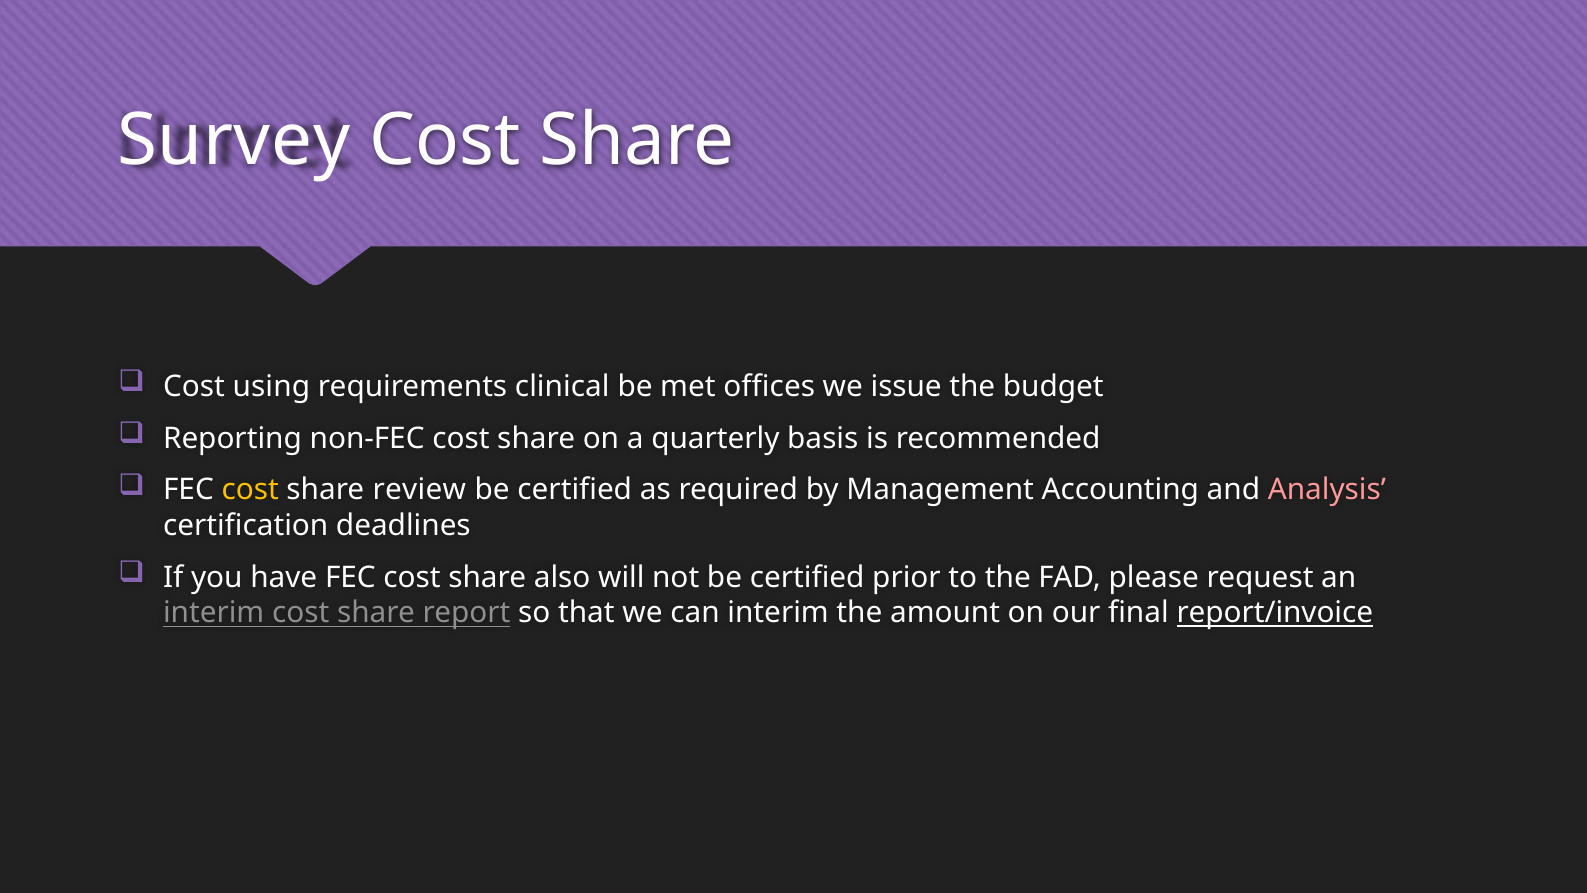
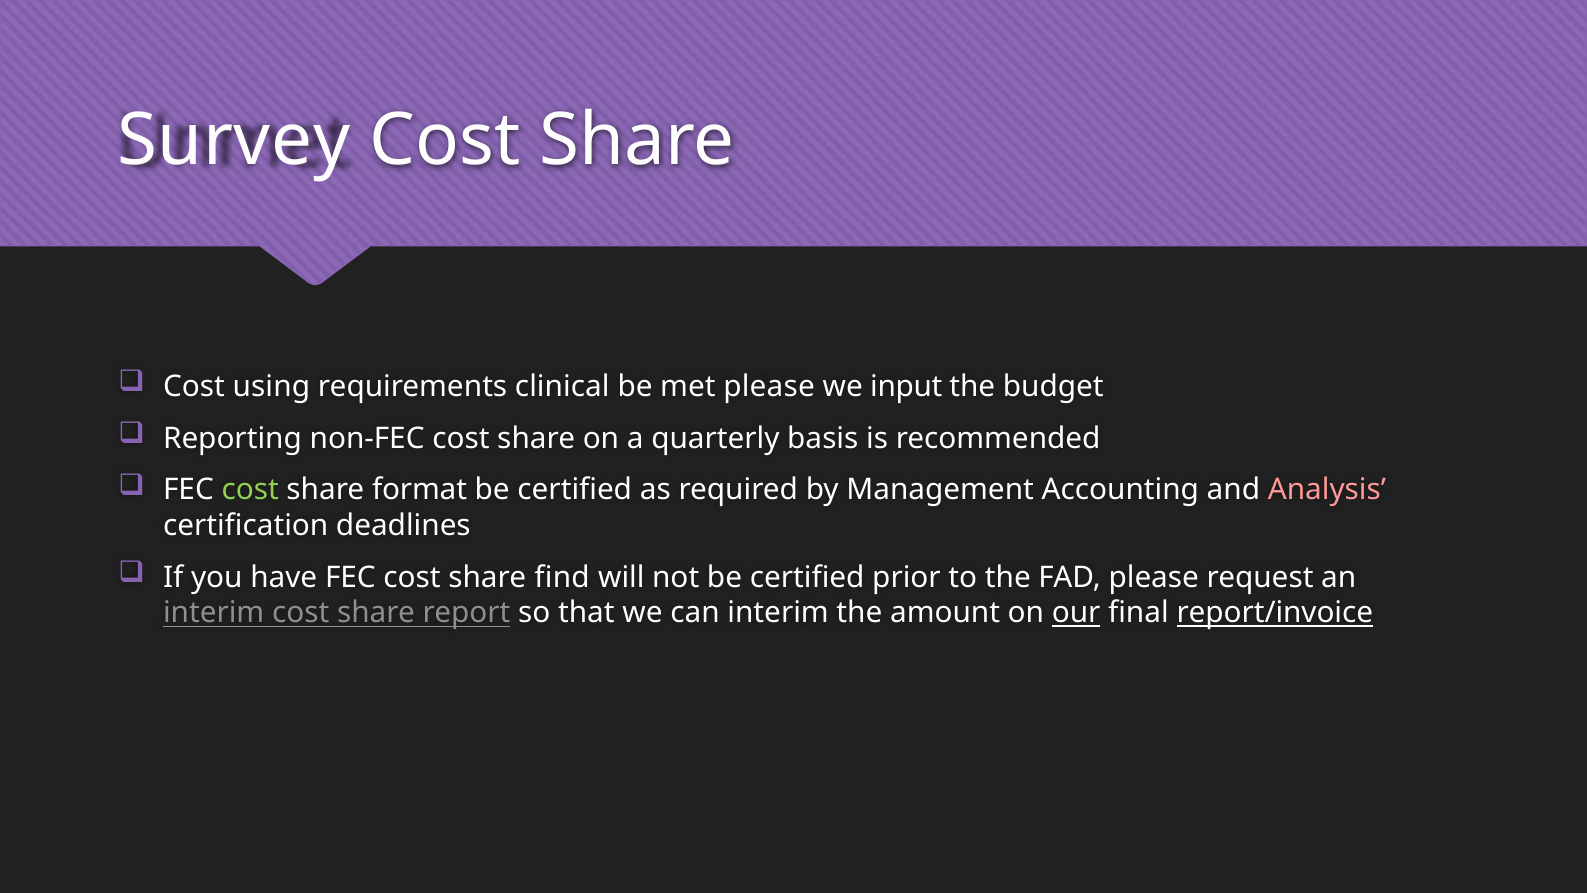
met offices: offices -> please
issue: issue -> input
cost at (250, 490) colour: yellow -> light green
review: review -> format
also: also -> find
our underline: none -> present
